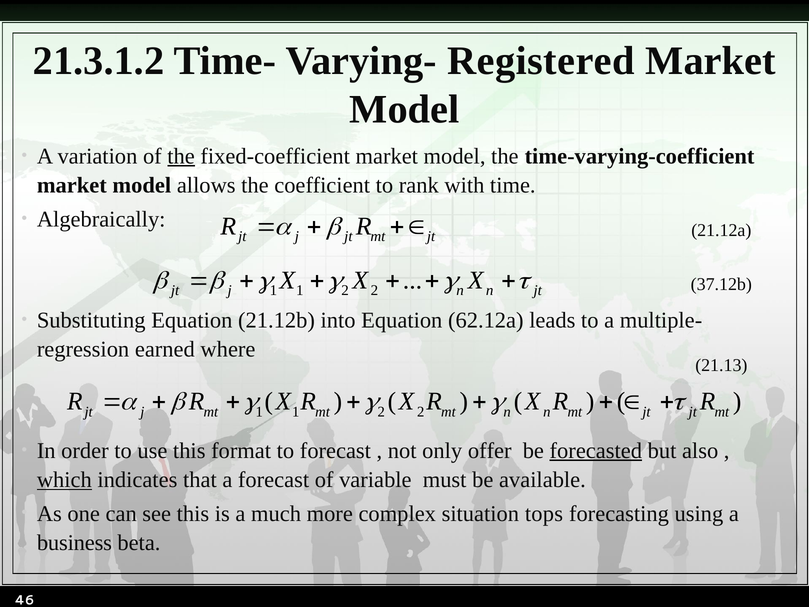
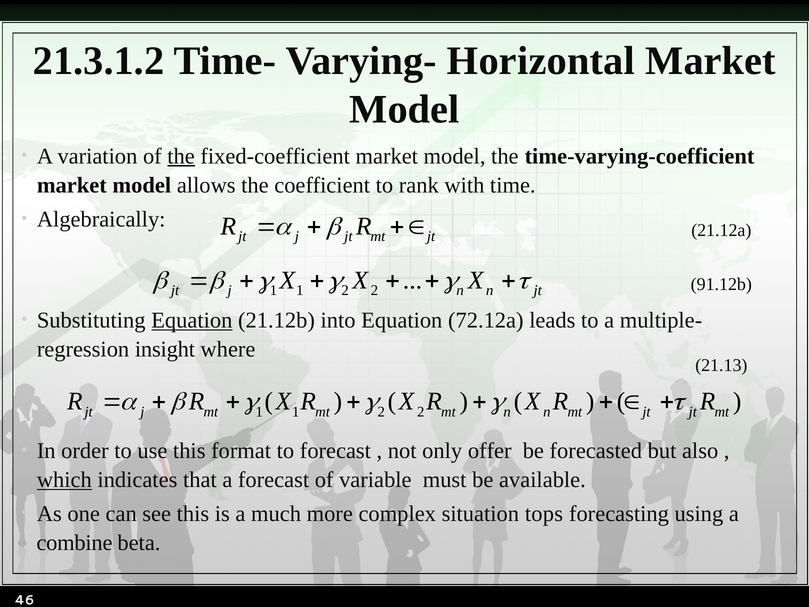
Registered: Registered -> Horizontal
37.12b: 37.12b -> 91.12b
Equation at (192, 320) underline: none -> present
62.12a: 62.12a -> 72.12a
earned: earned -> insight
forecasted underline: present -> none
business: business -> combine
